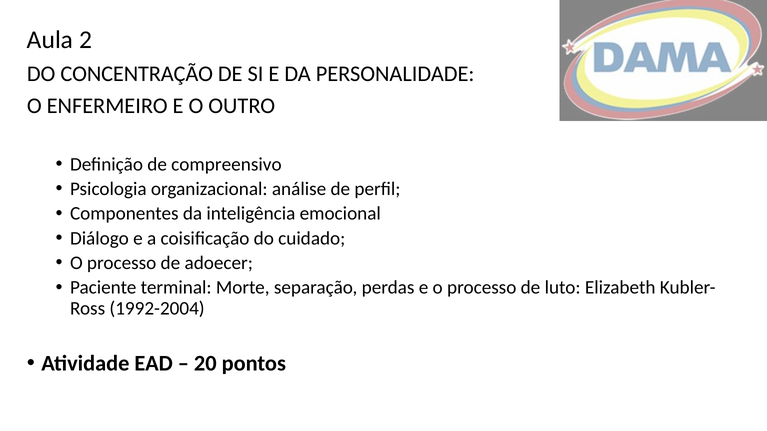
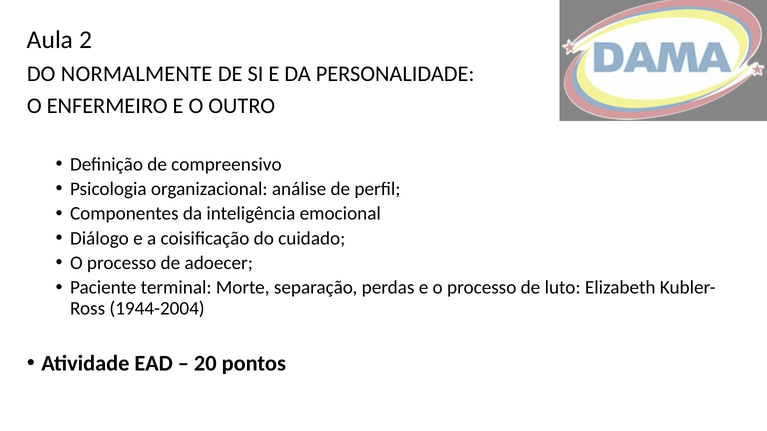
CONCENTRAÇÃO: CONCENTRAÇÃO -> NORMALMENTE
1992-2004: 1992-2004 -> 1944-2004
